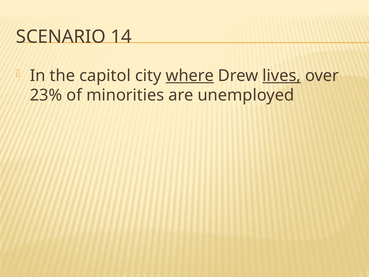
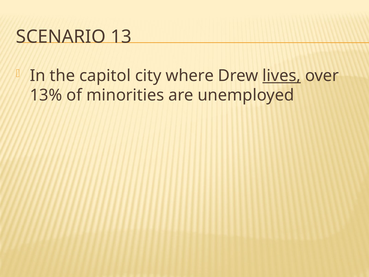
14: 14 -> 13
where underline: present -> none
23%: 23% -> 13%
